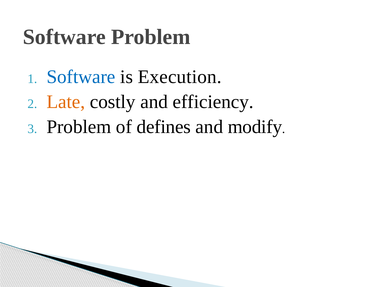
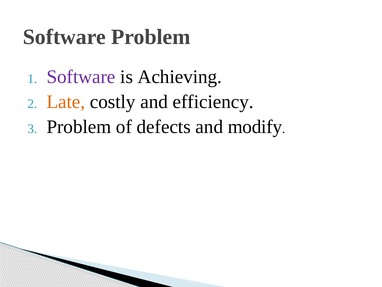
Software at (81, 77) colour: blue -> purple
Execution: Execution -> Achieving
defines: defines -> defects
